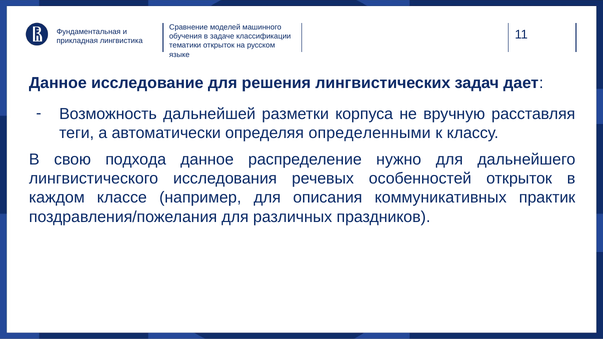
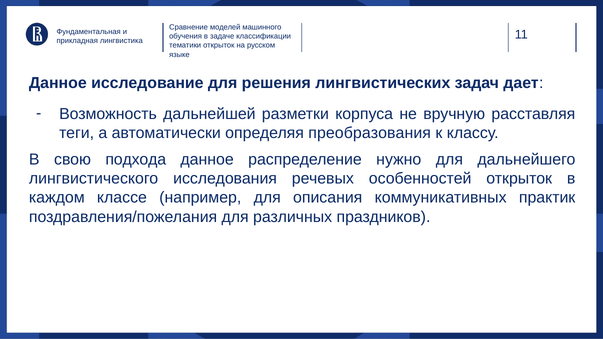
определенными: определенными -> преобразования
